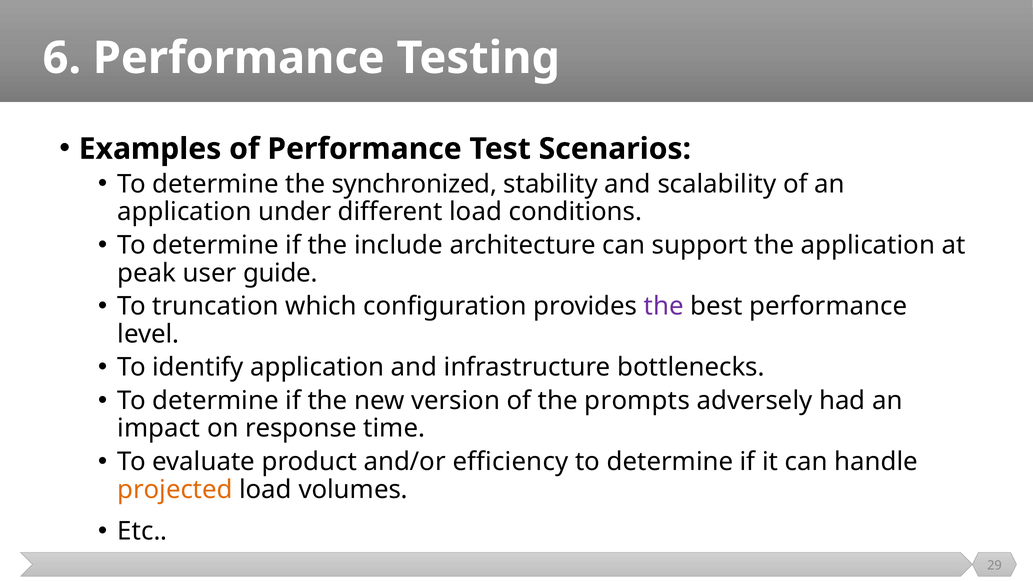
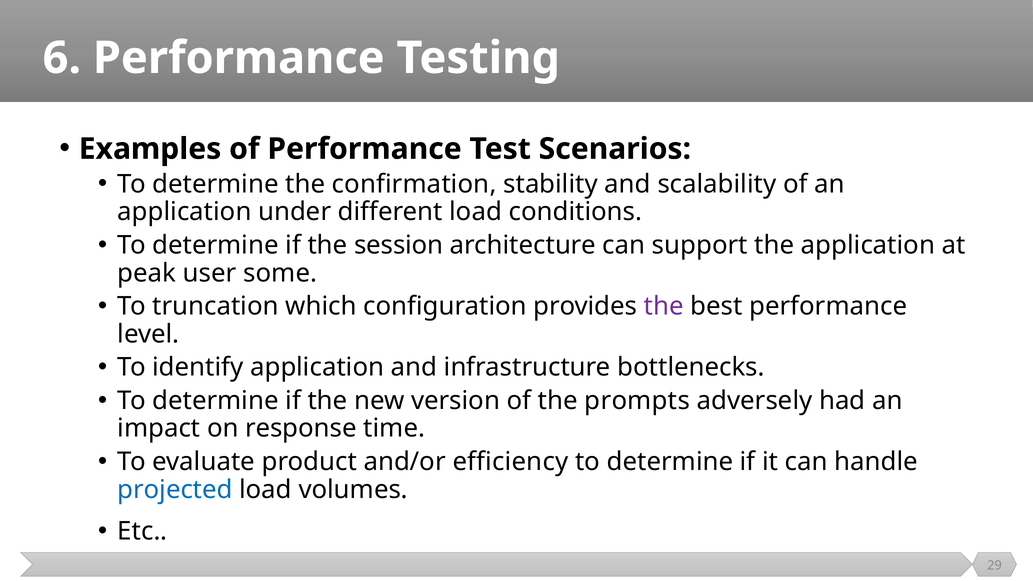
synchronized: synchronized -> confirmation
include: include -> session
guide: guide -> some
projected colour: orange -> blue
